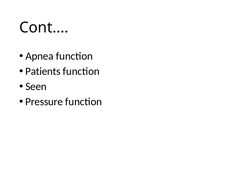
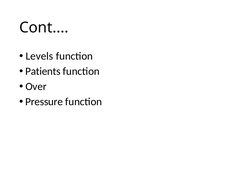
Apnea: Apnea -> Levels
Seen: Seen -> Over
